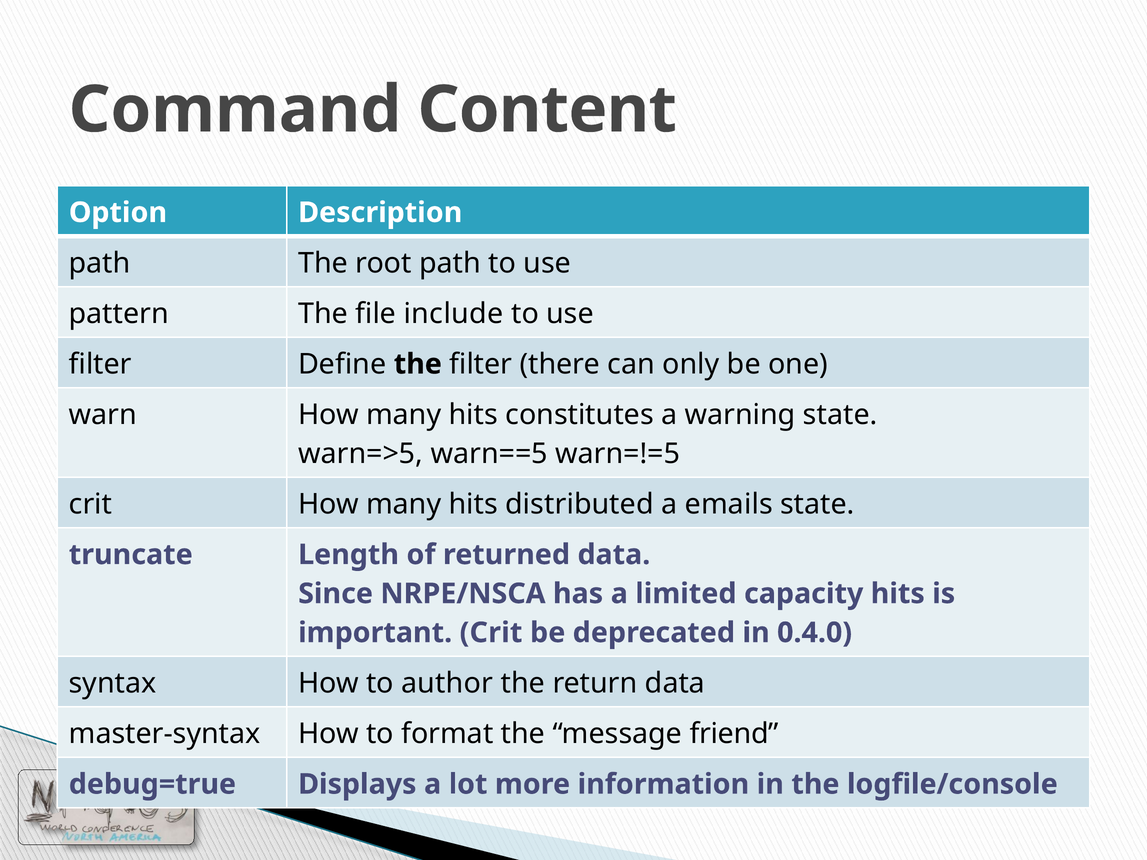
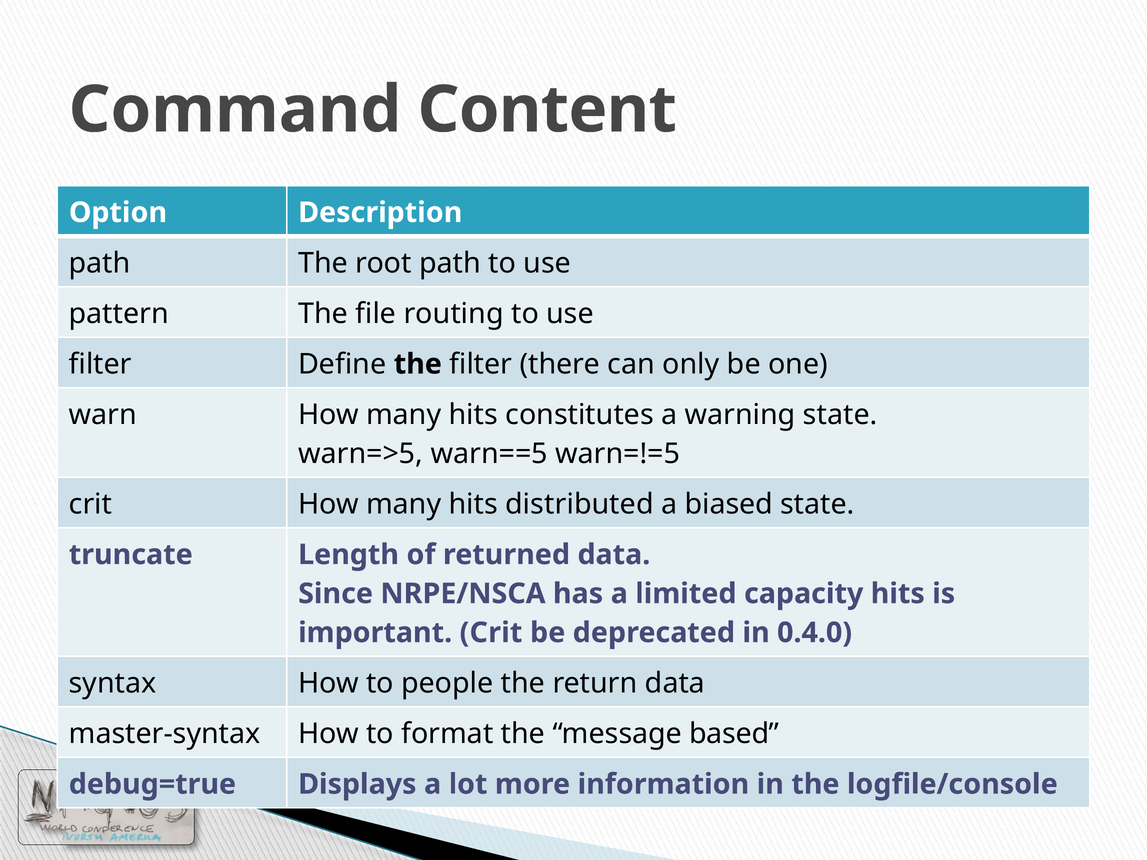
include: include -> routing
emails: emails -> biased
author: author -> people
friend: friend -> based
